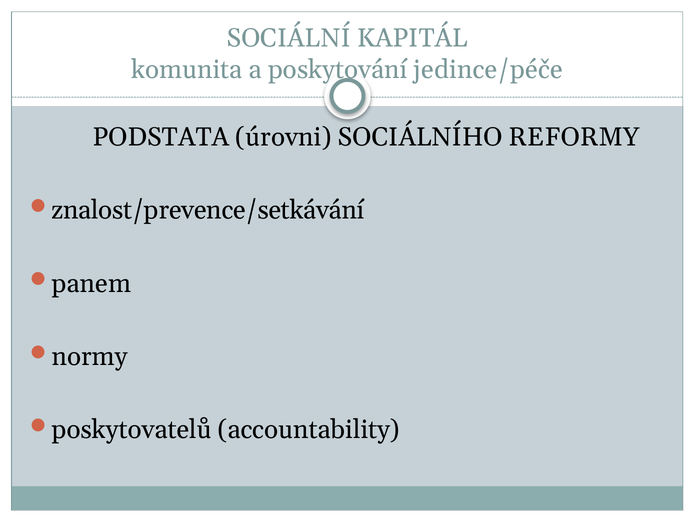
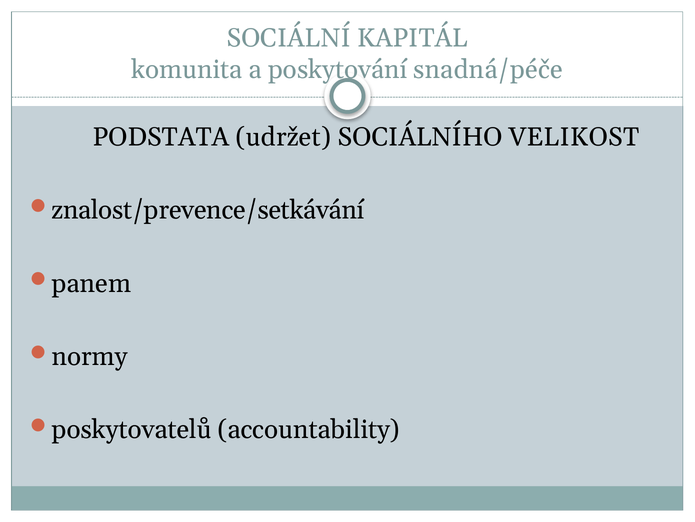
jedince/péče: jedince/péče -> snadná/péče
úrovni: úrovni -> udržet
REFORMY: REFORMY -> VELIKOST
